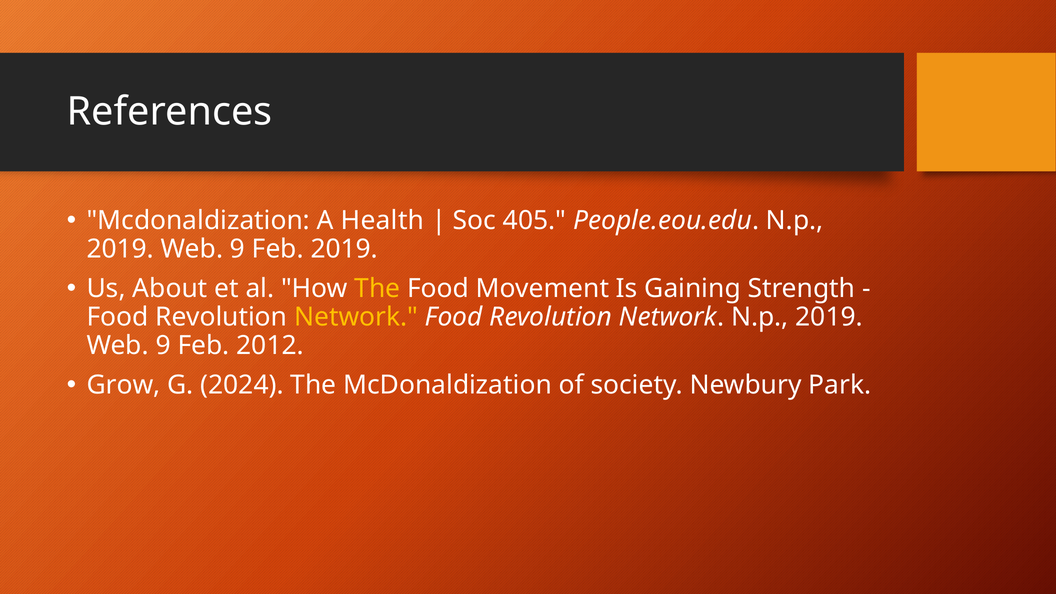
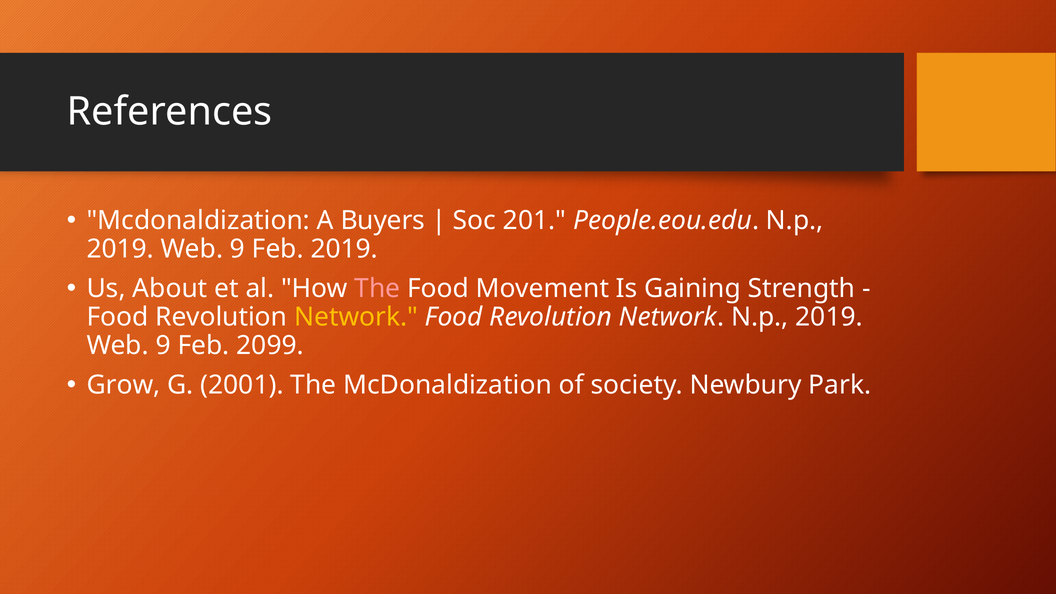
Health: Health -> Buyers
405: 405 -> 201
The at (377, 288) colour: yellow -> pink
2012: 2012 -> 2099
2024: 2024 -> 2001
